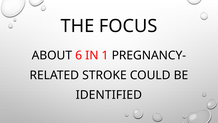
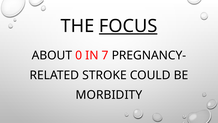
FOCUS underline: none -> present
6: 6 -> 0
1: 1 -> 7
IDENTIFIED: IDENTIFIED -> MORBIDITY
